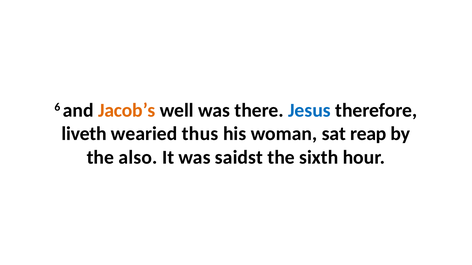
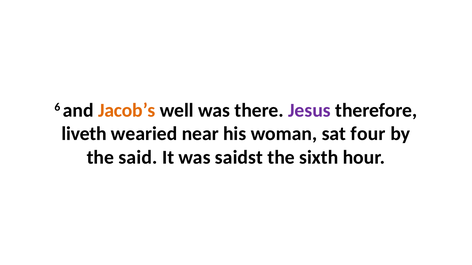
Jesus colour: blue -> purple
thus: thus -> near
reap: reap -> four
also: also -> said
